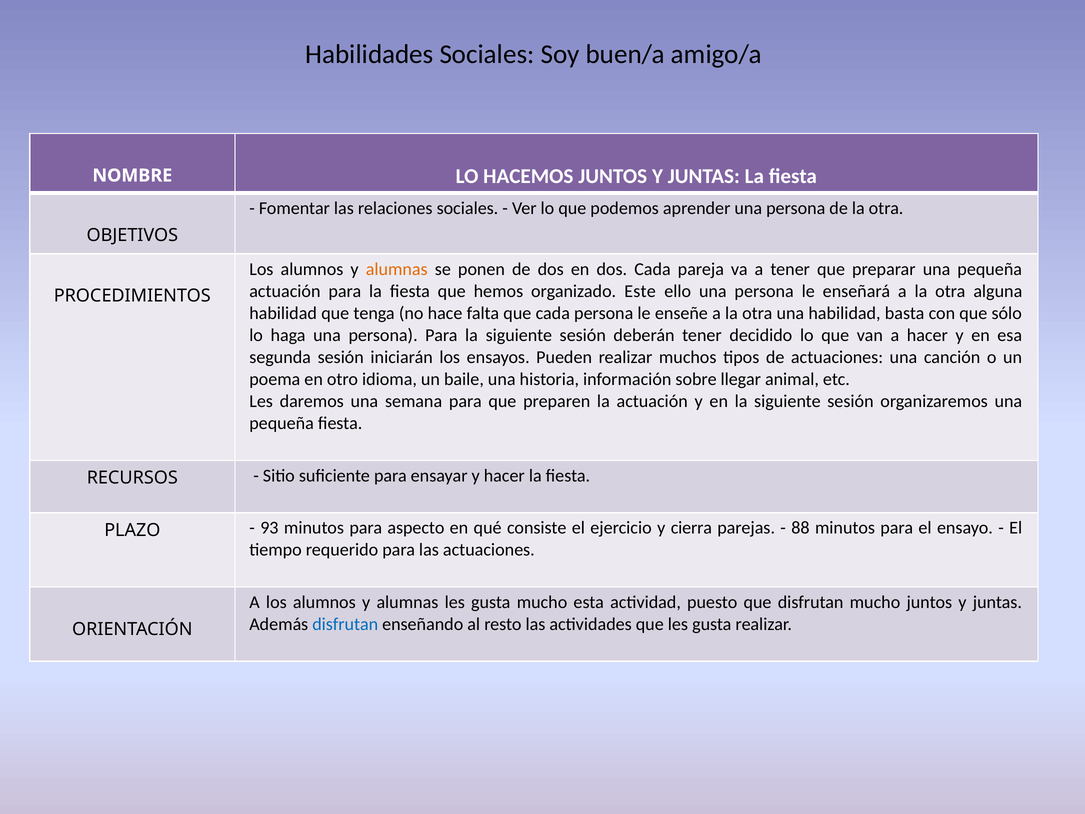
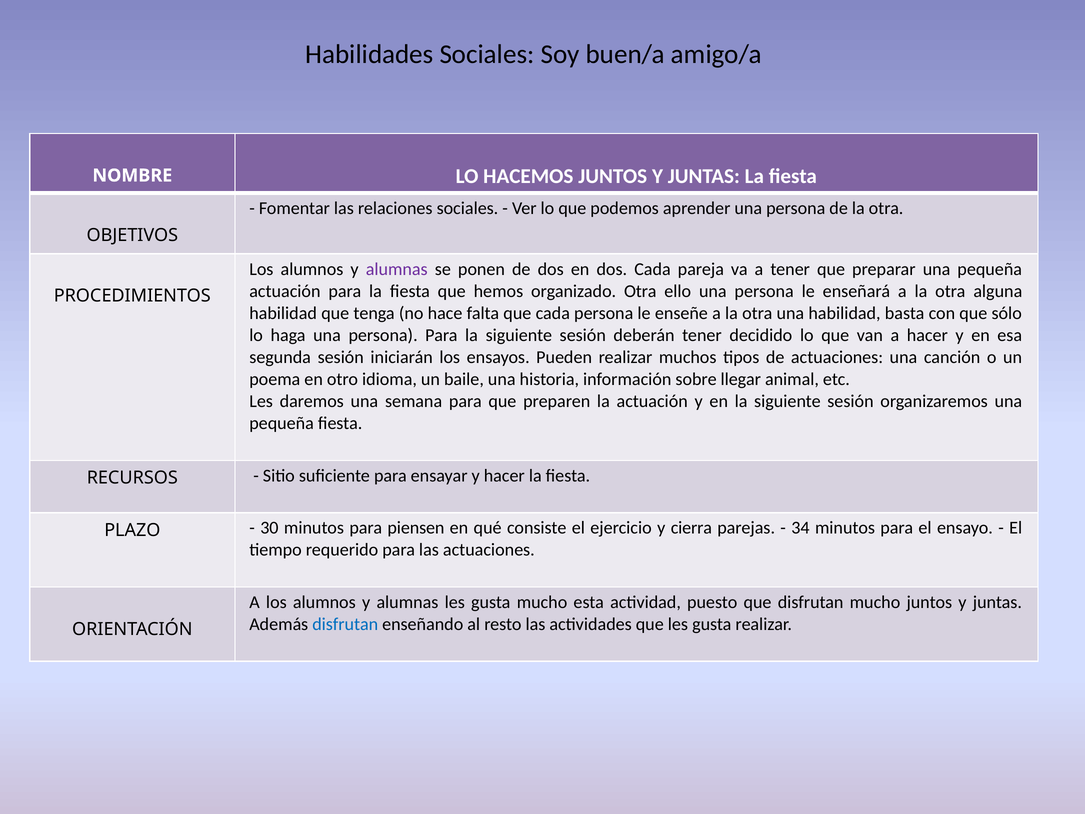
alumnas at (397, 269) colour: orange -> purple
organizado Este: Este -> Otra
93: 93 -> 30
aspecto: aspecto -> piensen
88: 88 -> 34
